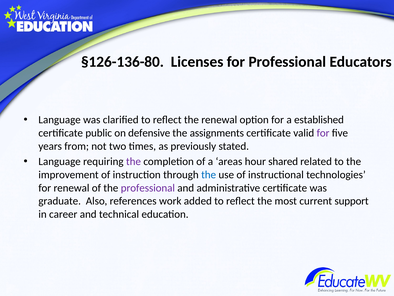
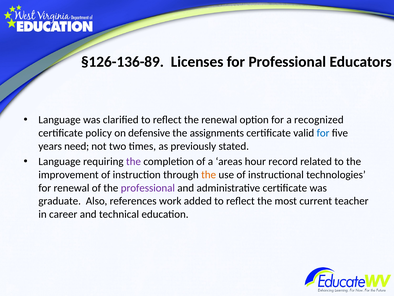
§126-136-80: §126-136-80 -> §126-136-89
established: established -> recognized
public: public -> policy
for at (323, 133) colour: purple -> blue
from: from -> need
shared: shared -> record
the at (209, 174) colour: blue -> orange
support: support -> teacher
